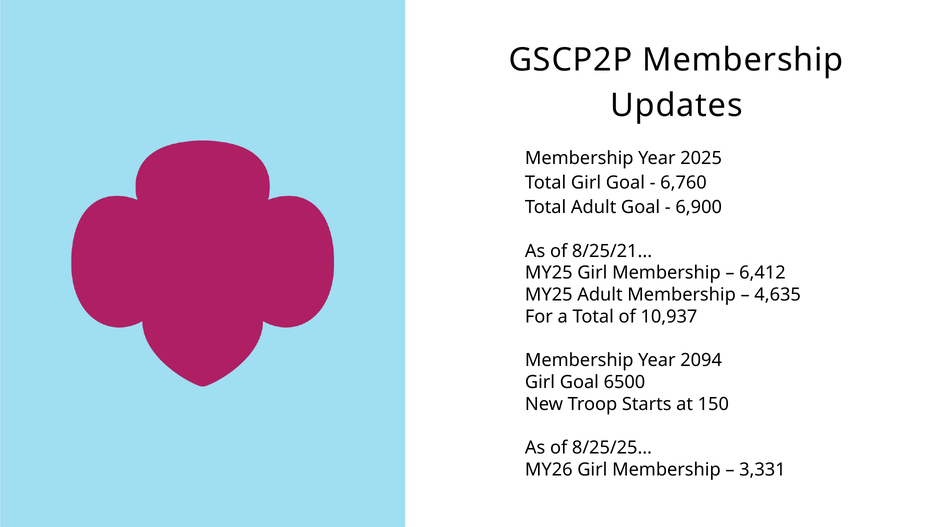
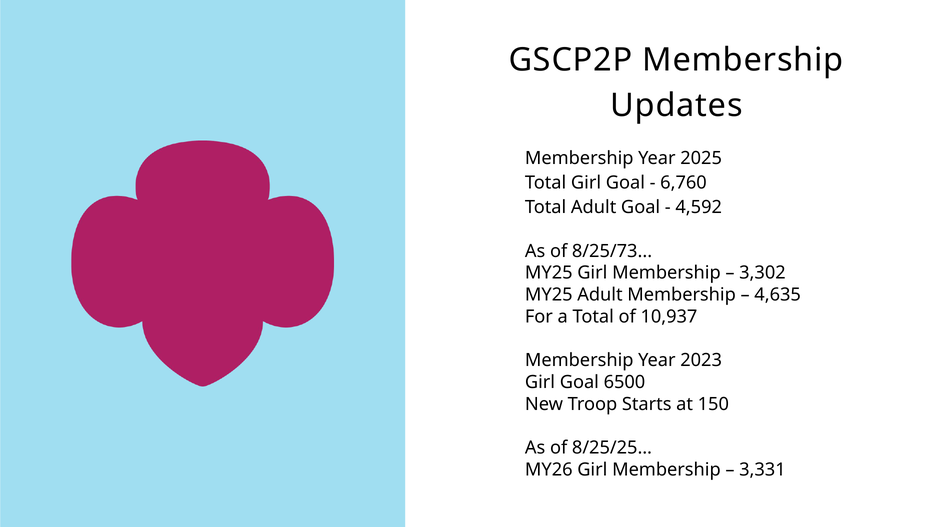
6,900: 6,900 -> 4,592
8/25/21: 8/25/21 -> 8/25/73
6,412: 6,412 -> 3,302
2094: 2094 -> 2023
